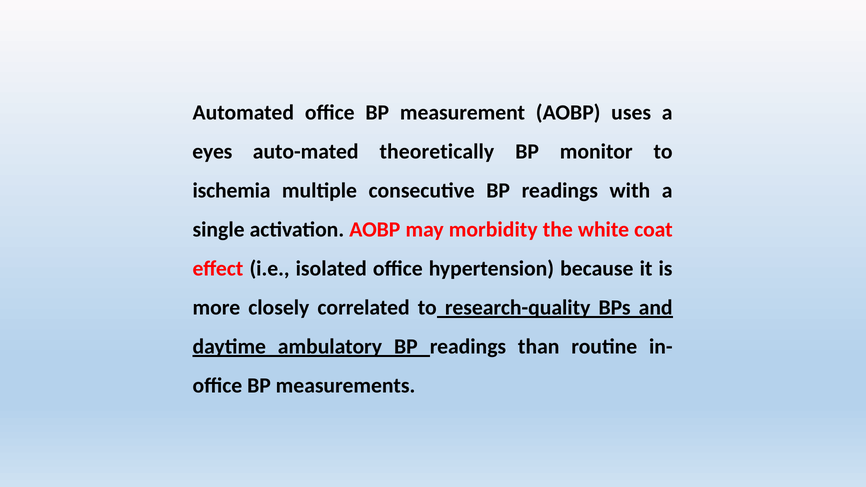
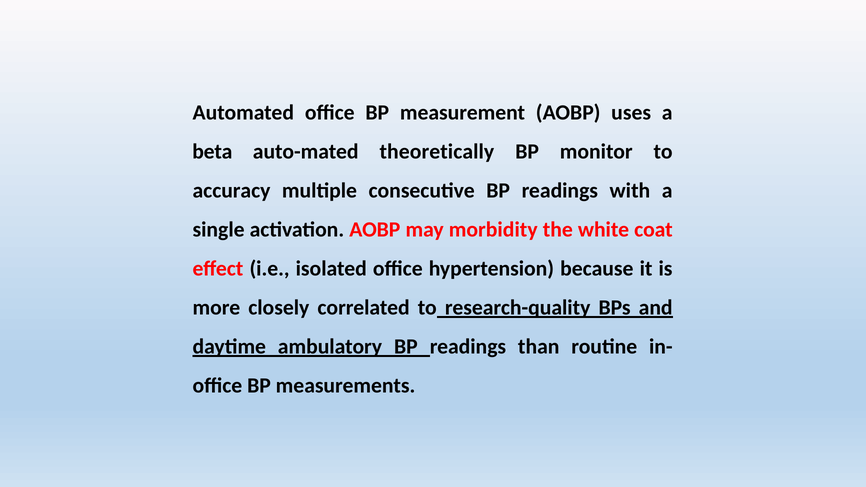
eyes: eyes -> beta
ischemia: ischemia -> accuracy
